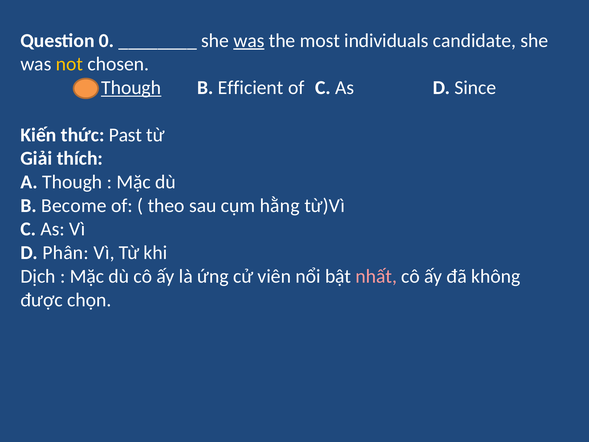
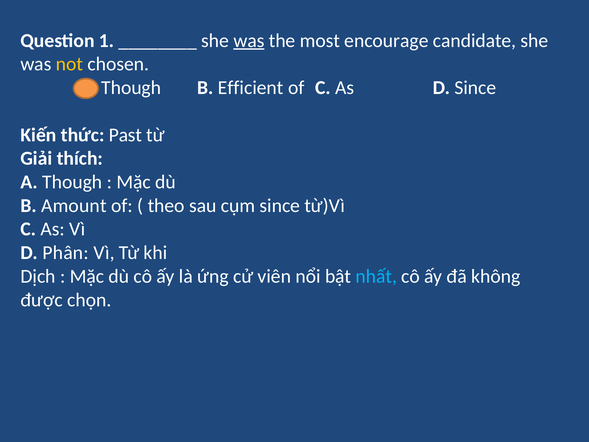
0: 0 -> 1
individuals: individuals -> encourage
Though at (131, 88) underline: present -> none
Become: Become -> Amount
cụm hằng: hằng -> since
nhất colour: pink -> light blue
